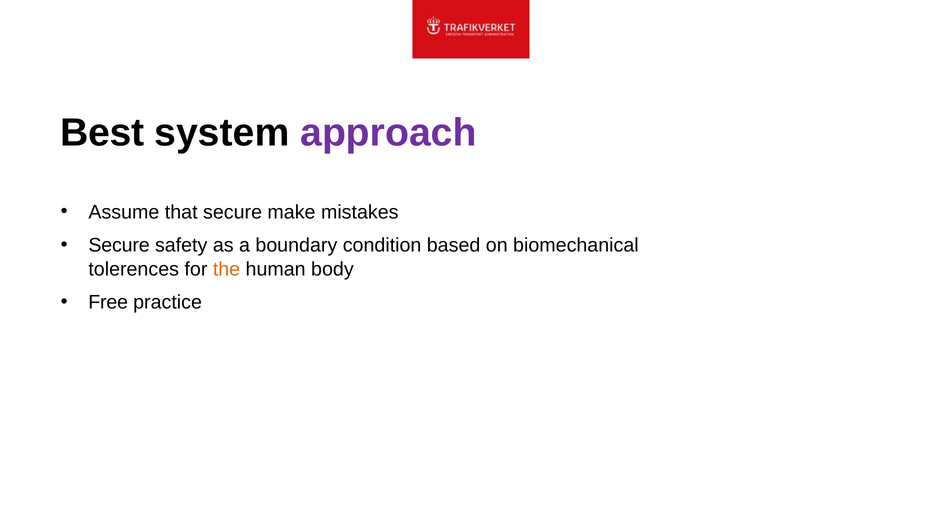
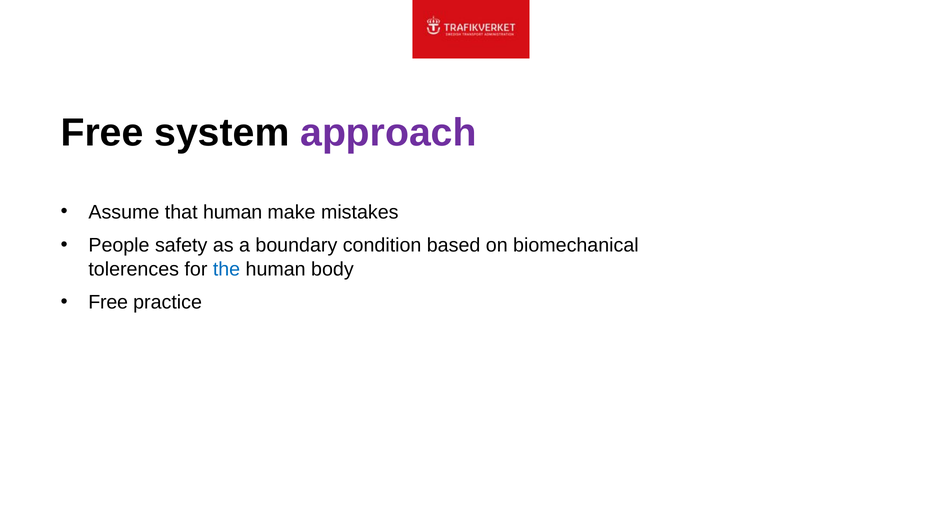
Best at (102, 133): Best -> Free
that secure: secure -> human
Secure at (119, 245): Secure -> People
the colour: orange -> blue
